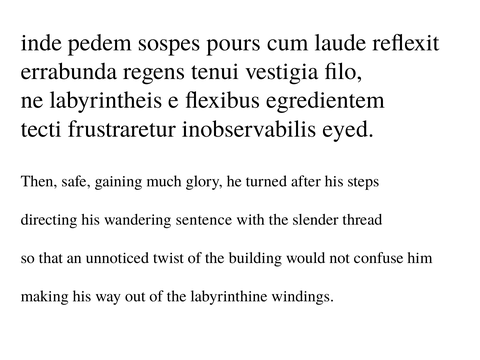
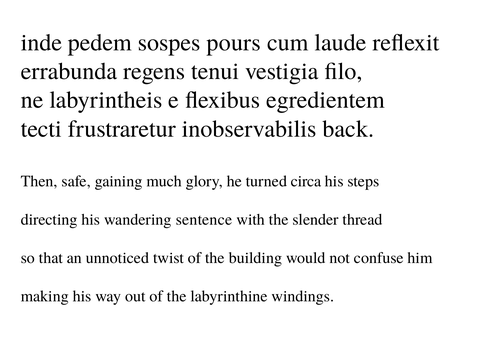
eyed: eyed -> back
after: after -> circa
